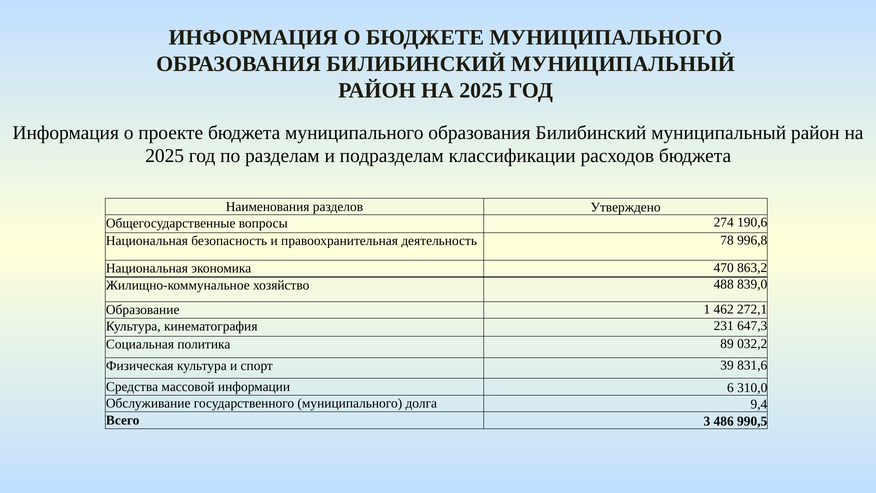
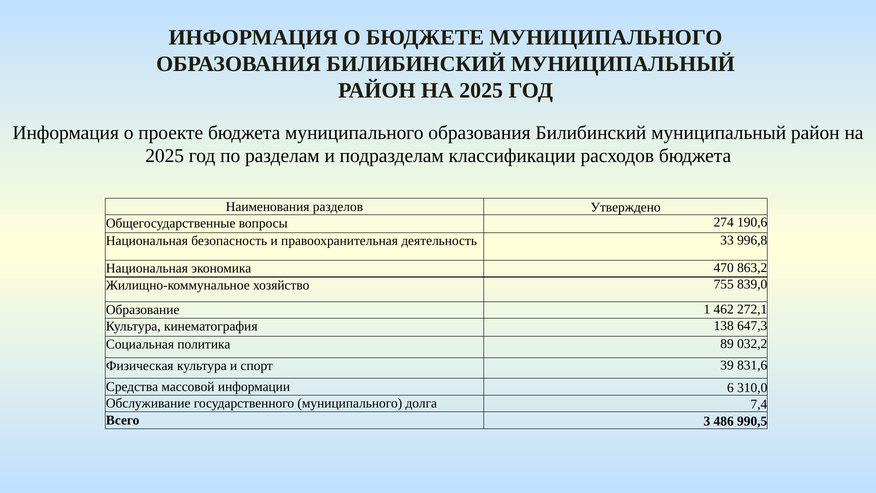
78: 78 -> 33
488: 488 -> 755
231: 231 -> 138
9,4: 9,4 -> 7,4
